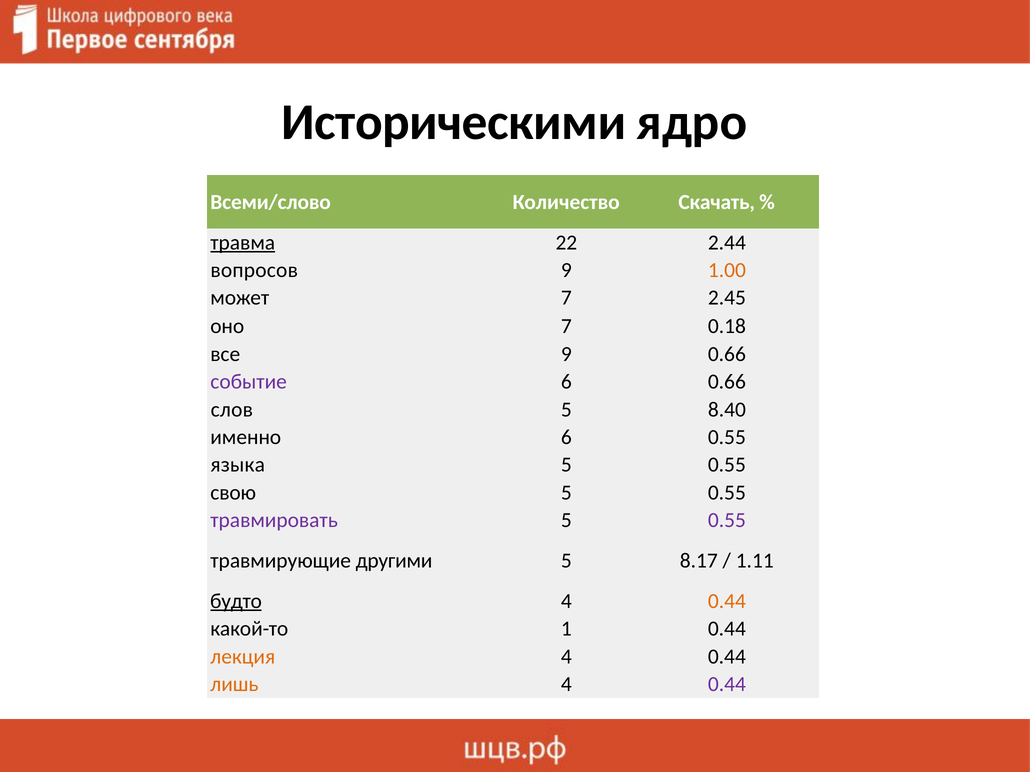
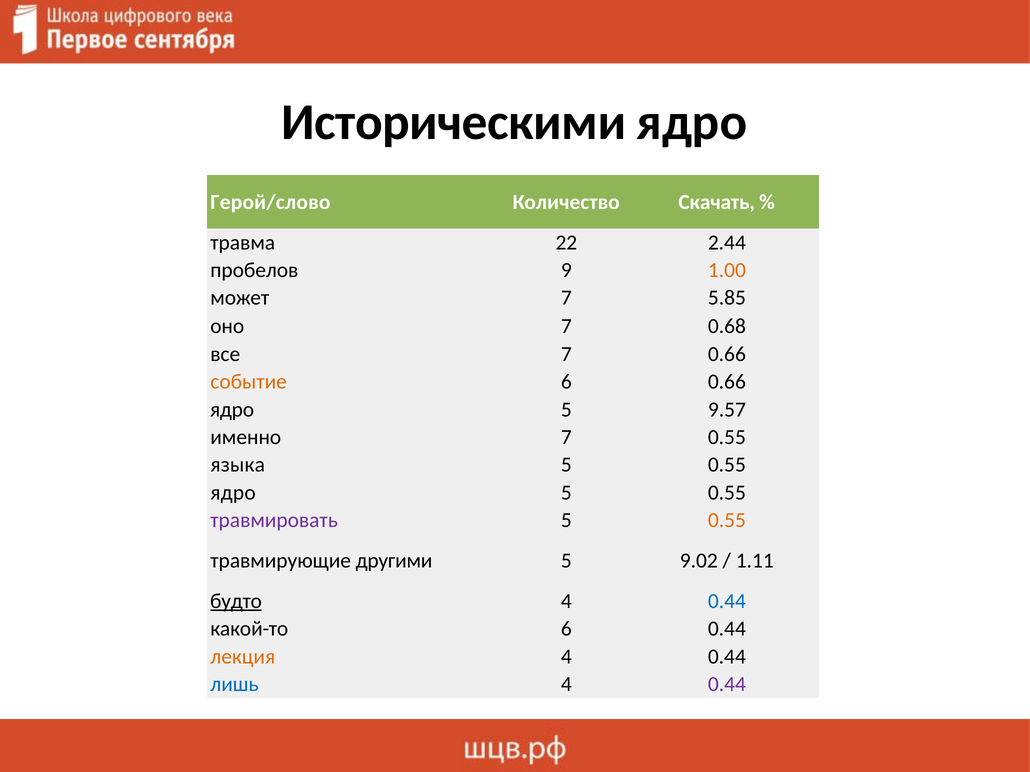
Всеми/слово: Всеми/слово -> Герой/слово
травма underline: present -> none
вопросов: вопросов -> пробелов
2.45: 2.45 -> 5.85
0.18: 0.18 -> 0.68
все 9: 9 -> 7
событие colour: purple -> orange
слов at (232, 410): слов -> ядро
8.40: 8.40 -> 9.57
именно 6: 6 -> 7
свою at (233, 493): свою -> ядро
0.55 at (727, 521) colour: purple -> orange
8.17: 8.17 -> 9.02
0.44 at (727, 601) colour: orange -> blue
какой-то 1: 1 -> 6
лишь colour: orange -> blue
